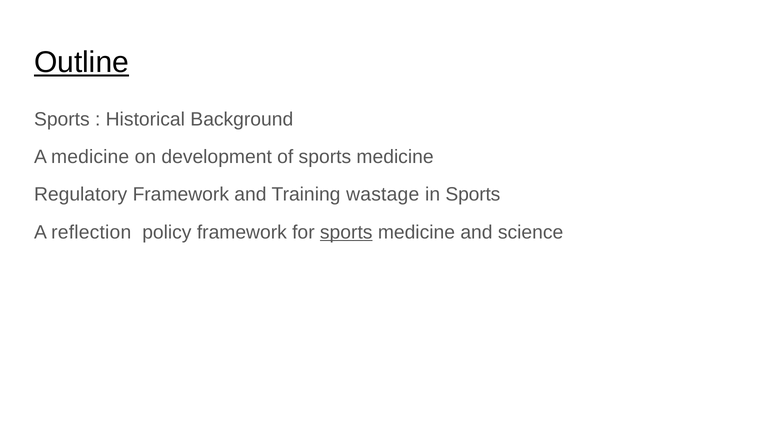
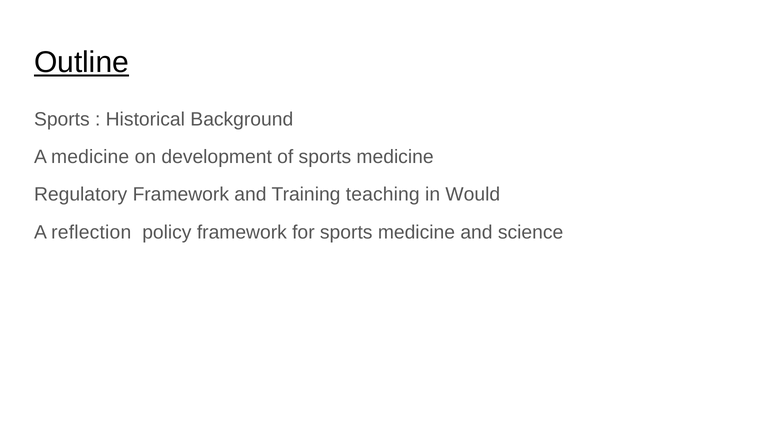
wastage: wastage -> teaching
in Sports: Sports -> Would
sports at (346, 232) underline: present -> none
